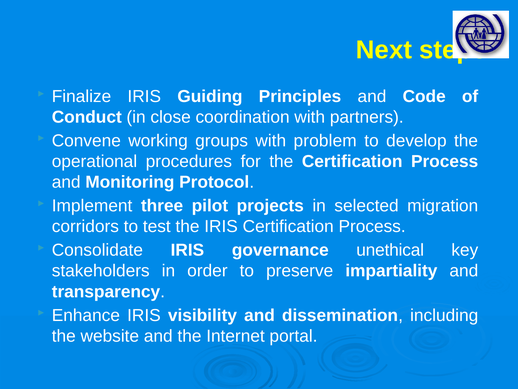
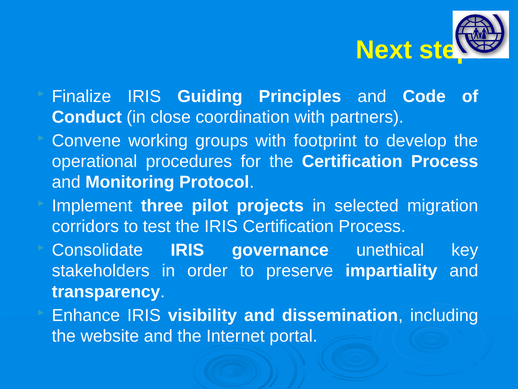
problem: problem -> footprint
